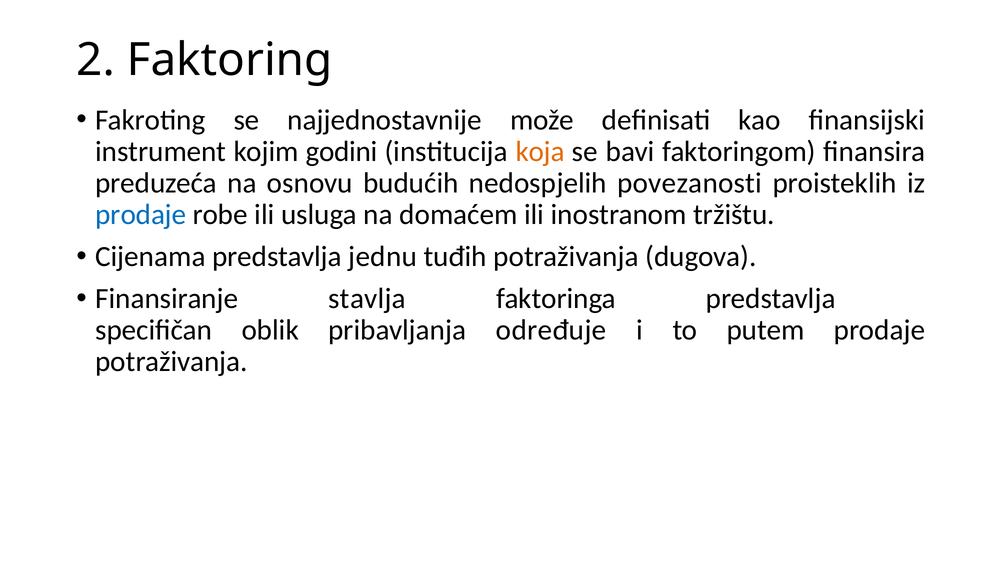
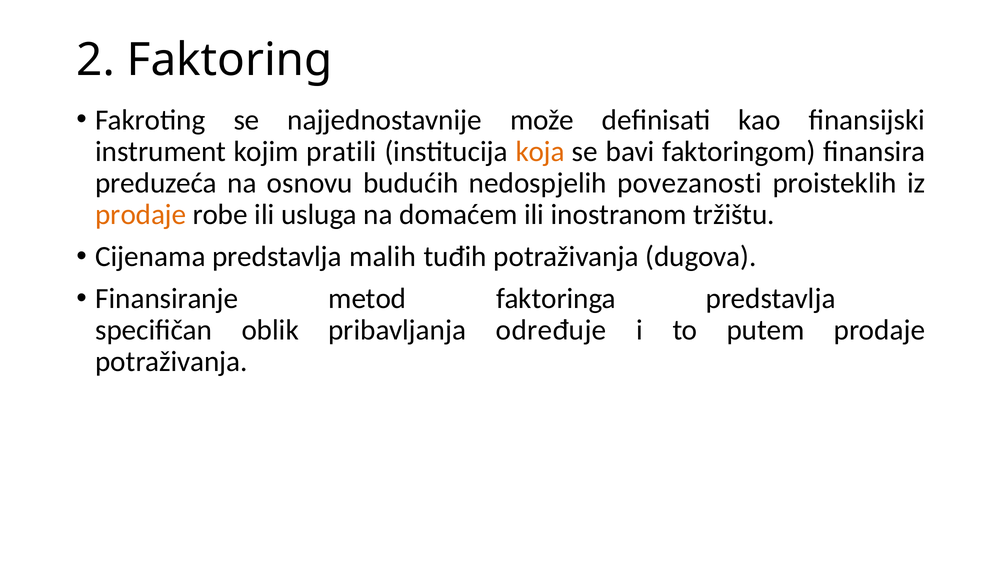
godini: godini -> pratili
prodaje at (141, 214) colour: blue -> orange
jednu: jednu -> malih
stavlja: stavlja -> metod
